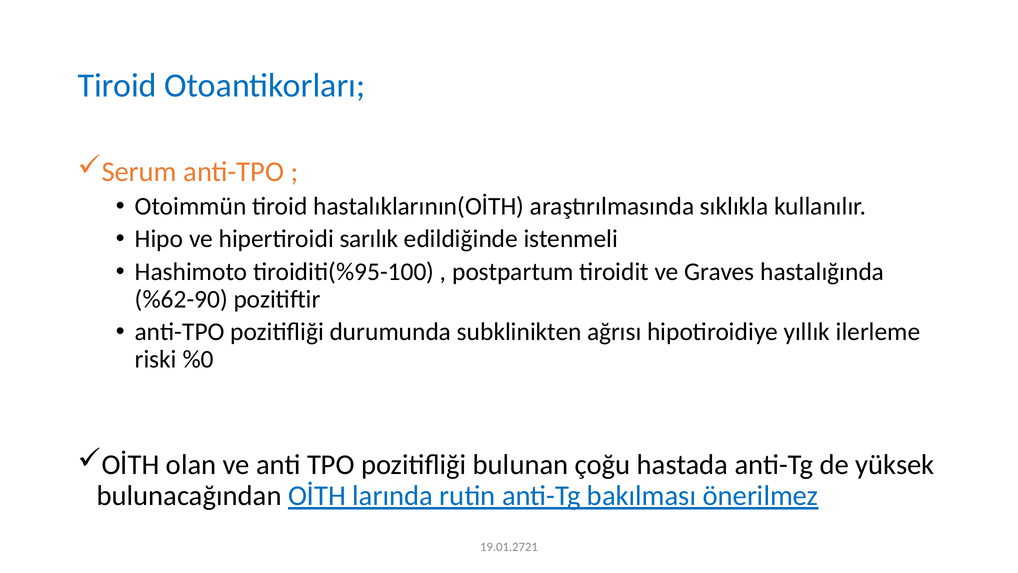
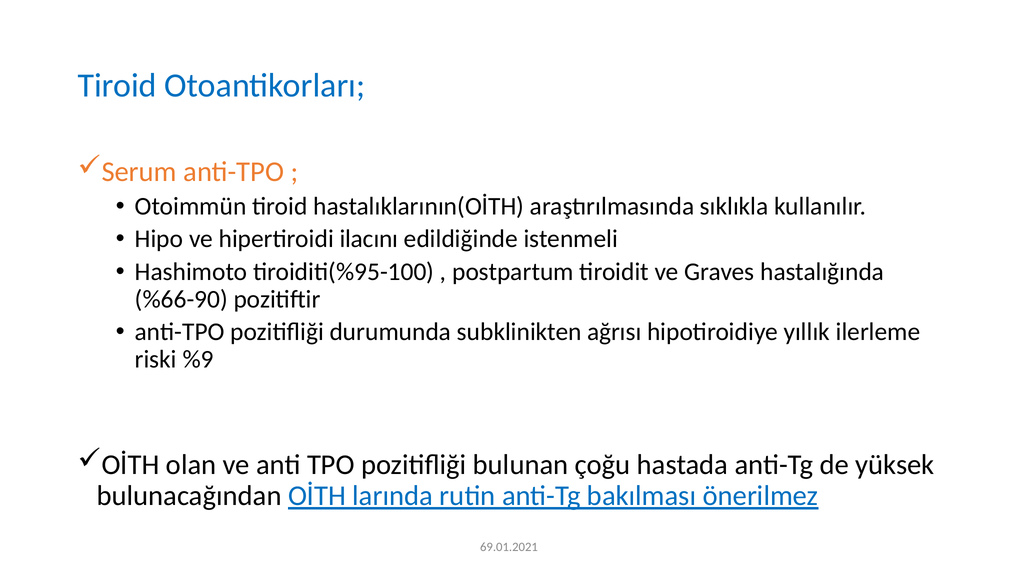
sarılık: sarılık -> ilacını
%62-90: %62-90 -> %66-90
%0: %0 -> %9
19.01.2721: 19.01.2721 -> 69.01.2021
